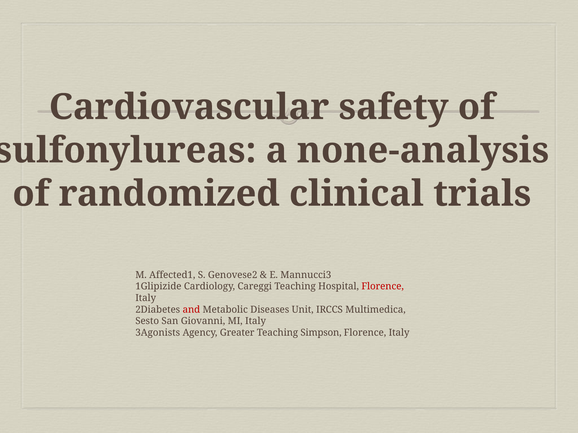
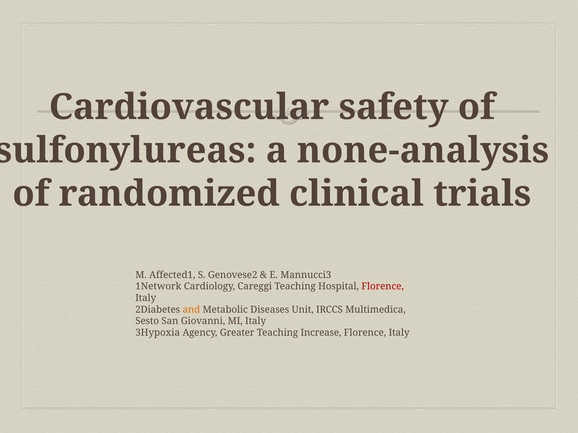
1Glipizide: 1Glipizide -> 1Network
and colour: red -> orange
3Agonists: 3Agonists -> 3Hypoxia
Simpson: Simpson -> Increase
